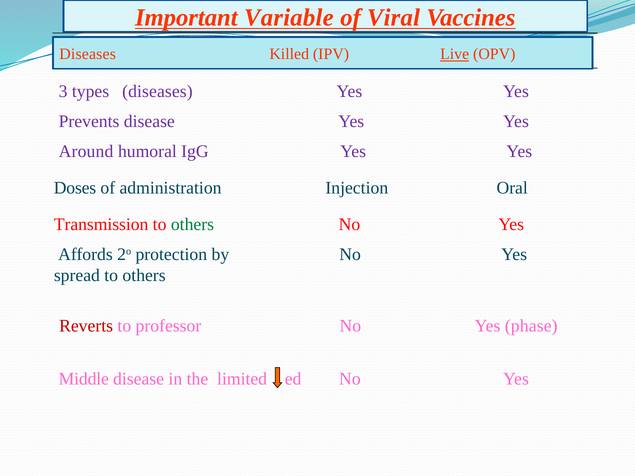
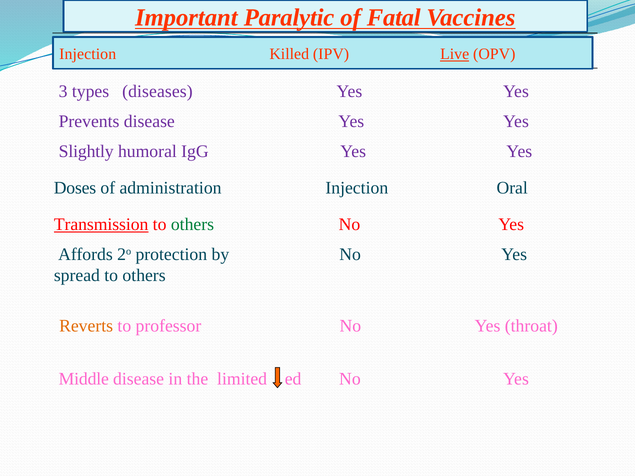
Variable: Variable -> Paralytic
Viral: Viral -> Fatal
Diseases at (88, 54): Diseases -> Injection
Around: Around -> Slightly
Transmission underline: none -> present
Reverts colour: red -> orange
phase: phase -> throat
